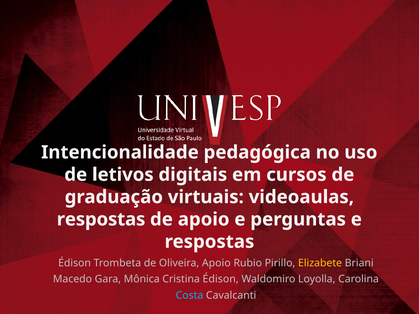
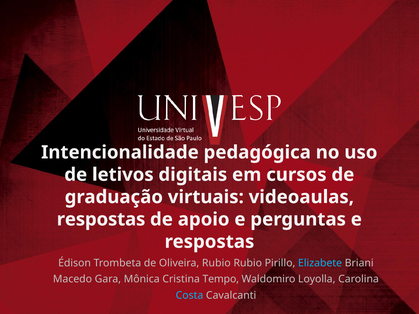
Oliveira Apoio: Apoio -> Rubio
Elizabete colour: yellow -> light blue
Cristina Édison: Édison -> Tempo
